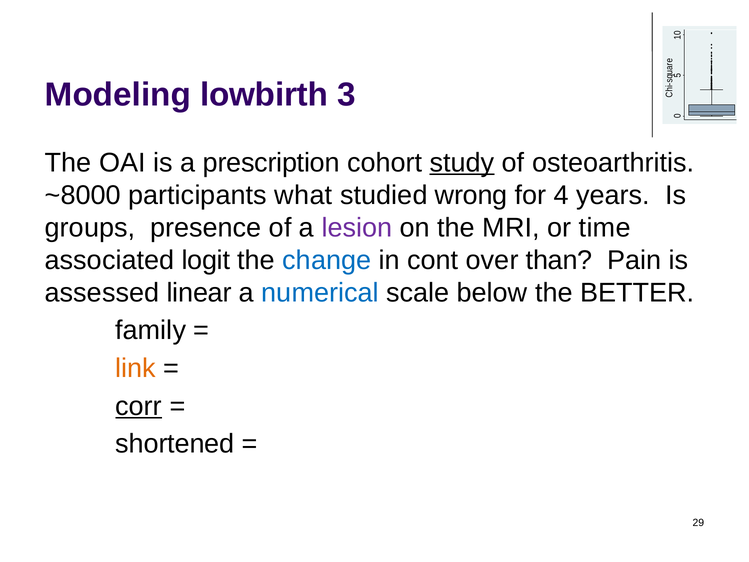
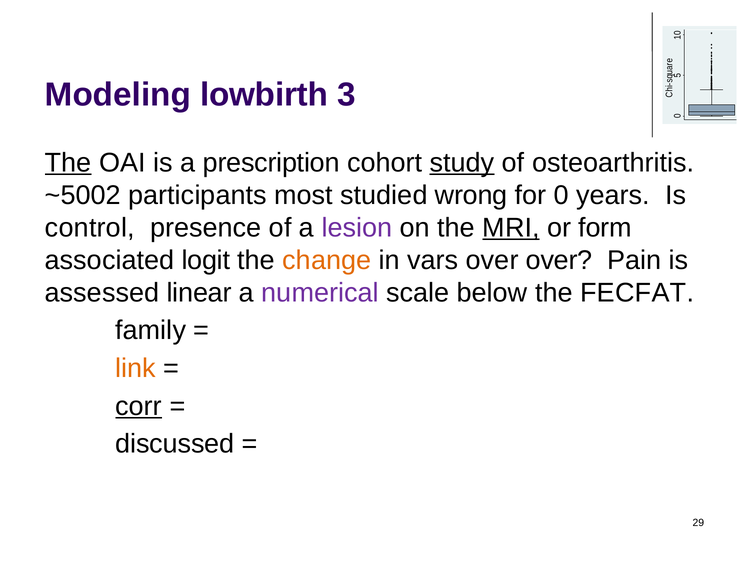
The at (68, 163) underline: none -> present
~8000: ~8000 -> ~5002
what: what -> most
for 4: 4 -> 0
groups: groups -> control
MRI underline: none -> present
time: time -> form
change colour: blue -> orange
cont: cont -> vars
over than: than -> over
numerical colour: blue -> purple
BETTER: BETTER -> FECFAT
shortened: shortened -> discussed
